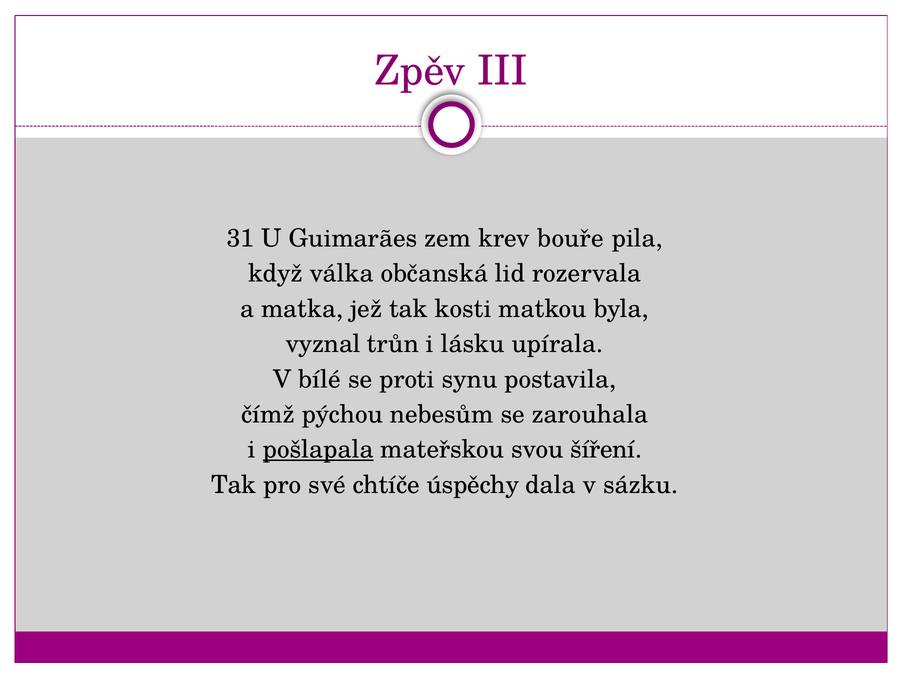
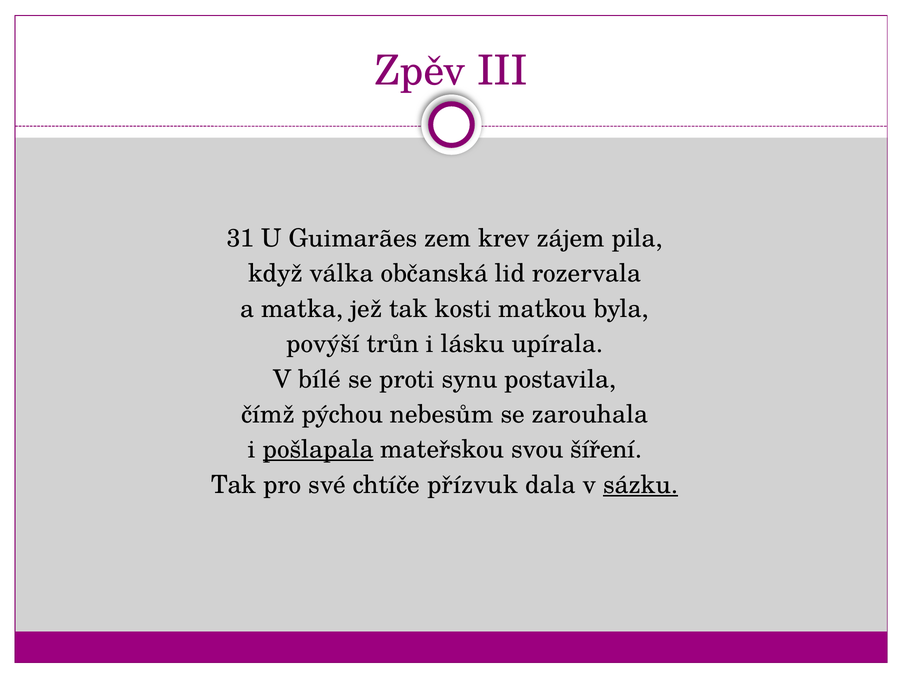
bouře: bouře -> zájem
vyznal: vyznal -> povýší
úspěchy: úspěchy -> přízvuk
sázku underline: none -> present
